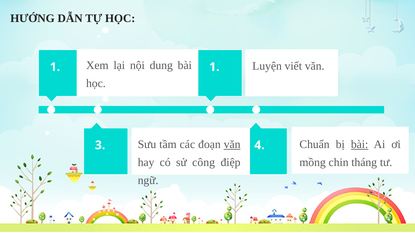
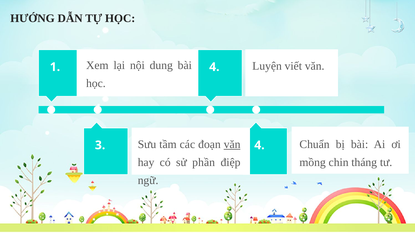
1 1: 1 -> 4
bài at (360, 145) underline: present -> none
công: công -> phần
